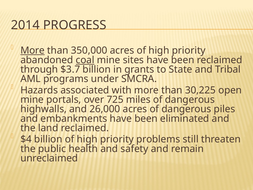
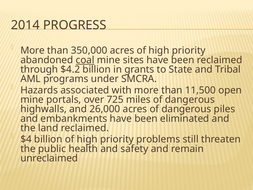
More at (33, 50) underline: present -> none
$3.7: $3.7 -> $4.2
30,225: 30,225 -> 11,500
